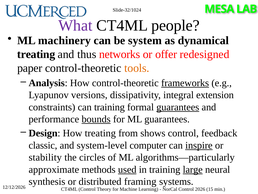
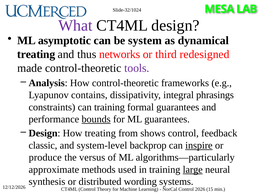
CT4ML people: people -> design
machinery: machinery -> asymptotic
offer: offer -> third
paper: paper -> made
tools colour: orange -> purple
frameworks underline: present -> none
versions: versions -> contains
extension: extension -> phrasings
guarantees at (178, 107) underline: present -> none
computer: computer -> backprop
stability: stability -> produce
circles: circles -> versus
used underline: present -> none
framing: framing -> wording
